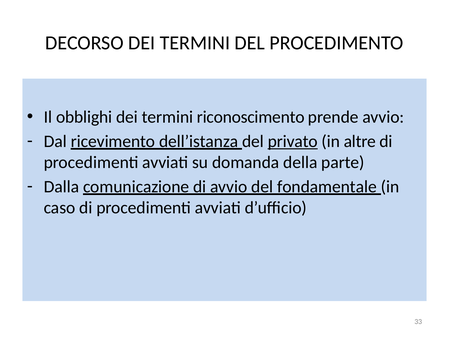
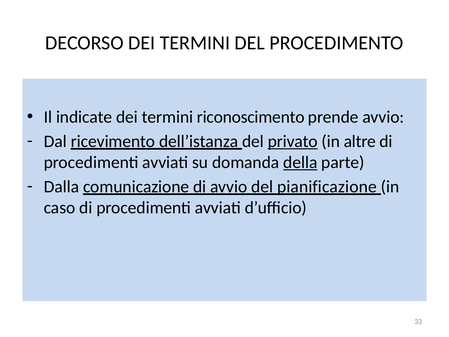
obblighi: obblighi -> indicate
della underline: none -> present
fondamentale: fondamentale -> pianificazione
